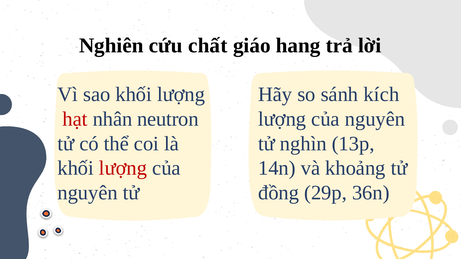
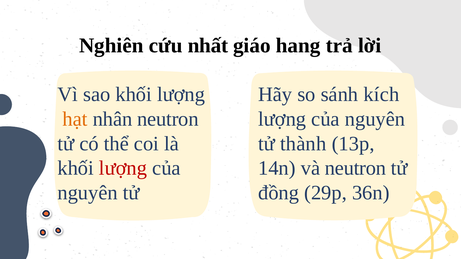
chất: chất -> nhất
hạt colour: red -> orange
nghìn: nghìn -> thành
và khoảng: khoảng -> neutron
